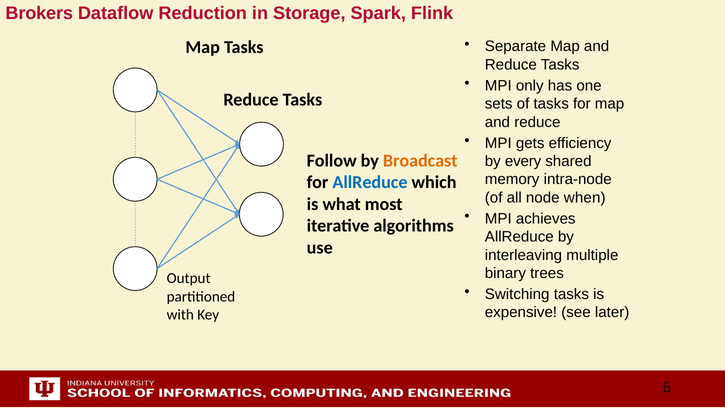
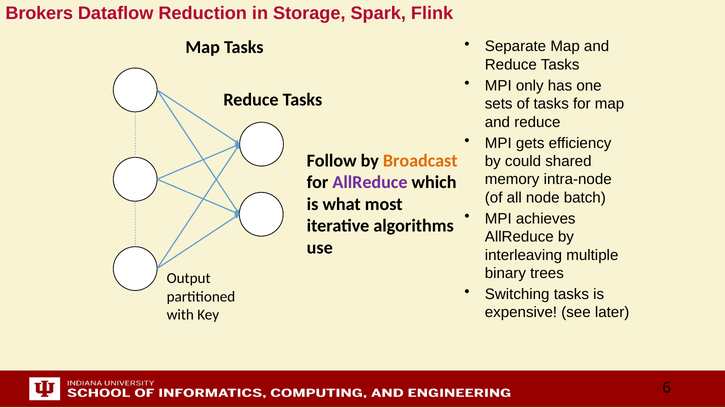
every: every -> could
AllReduce at (370, 182) colour: blue -> purple
when: when -> batch
